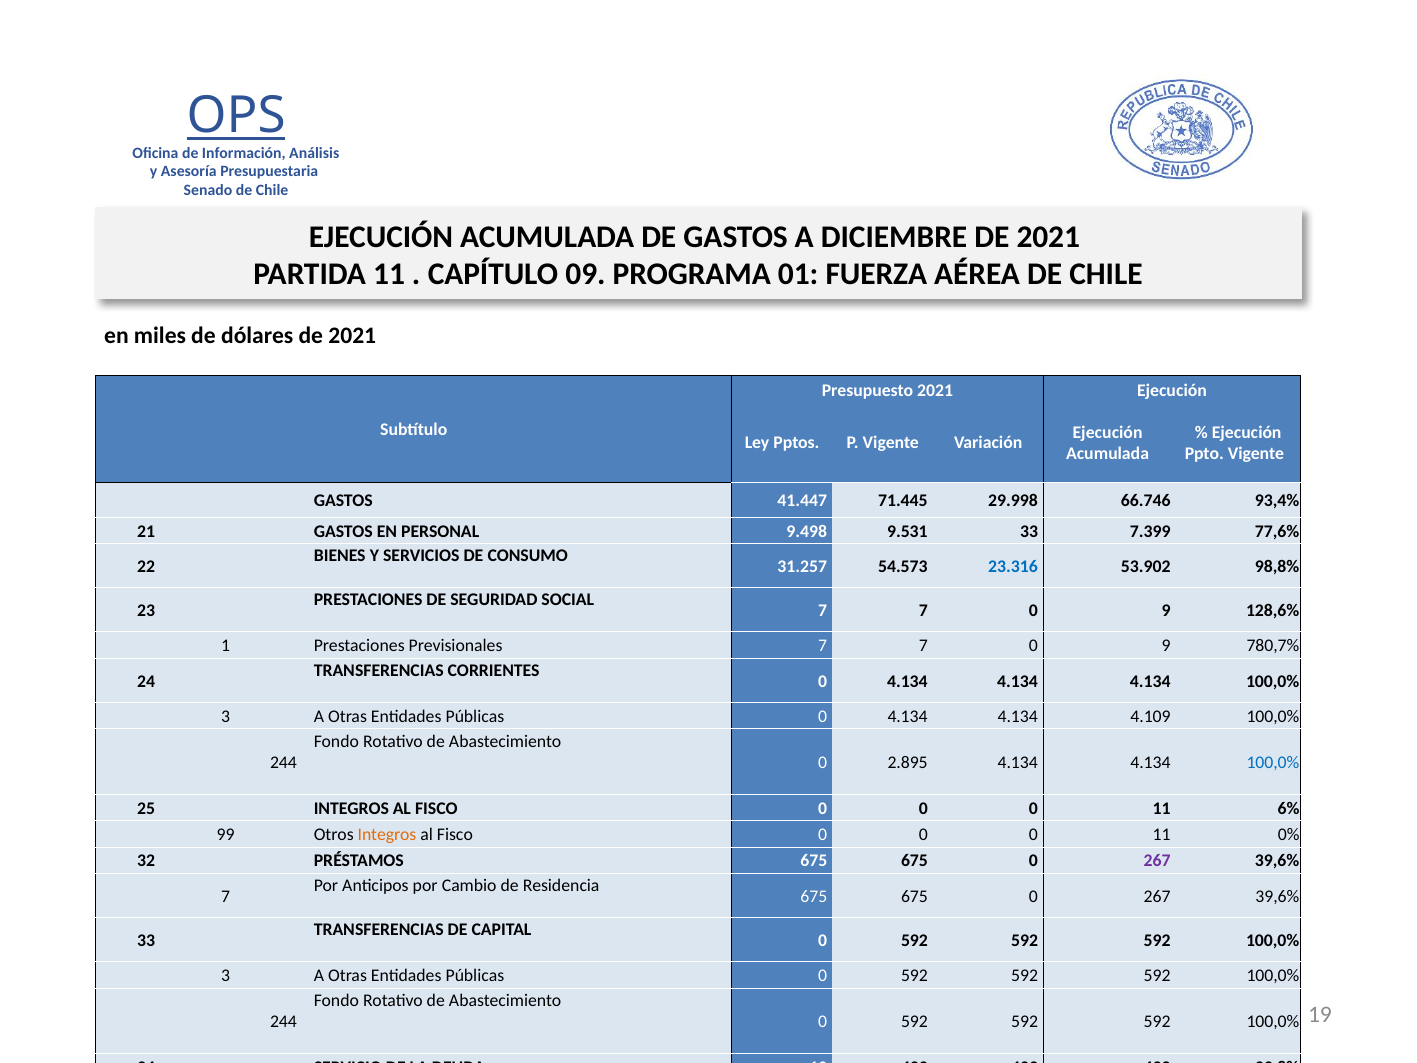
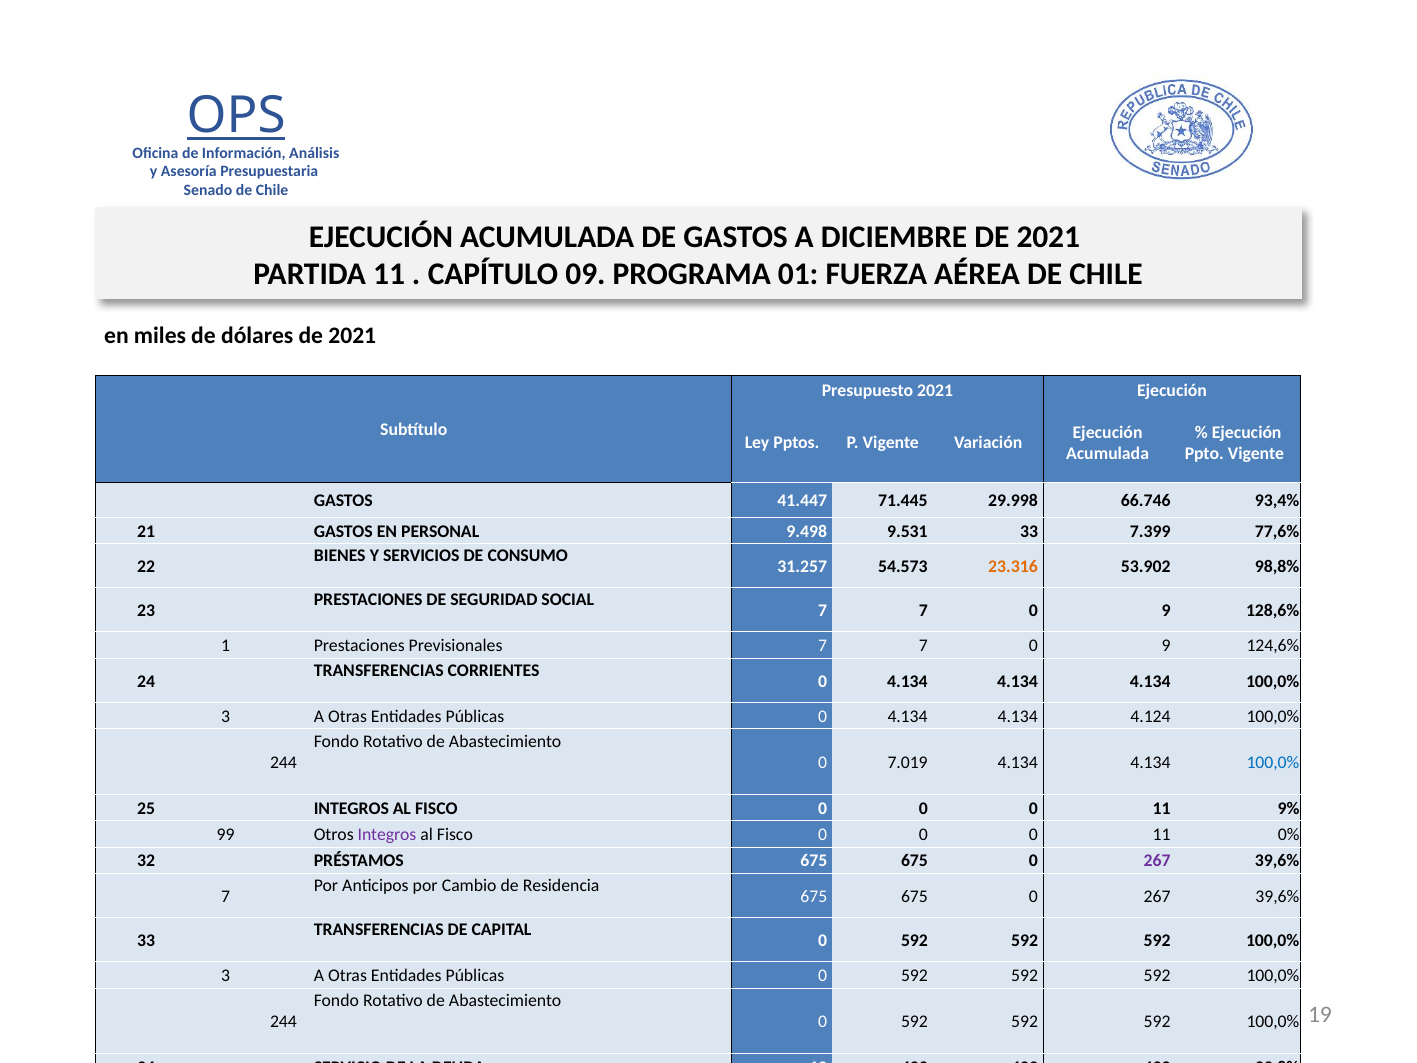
23.316 colour: blue -> orange
780,7%: 780,7% -> 124,6%
4.109: 4.109 -> 4.124
2.895: 2.895 -> 7.019
6%: 6% -> 9%
Integros at (387, 835) colour: orange -> purple
